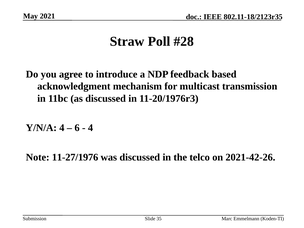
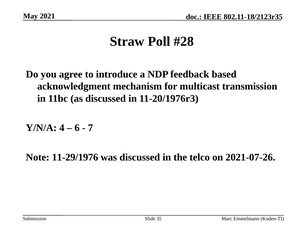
4 at (91, 128): 4 -> 7
11-27/1976: 11-27/1976 -> 11-29/1976
2021-42-26: 2021-42-26 -> 2021-07-26
